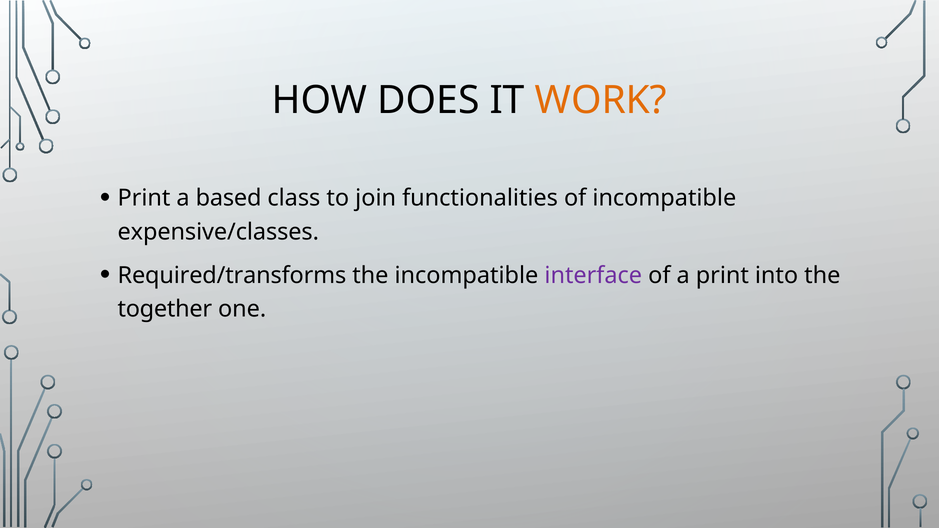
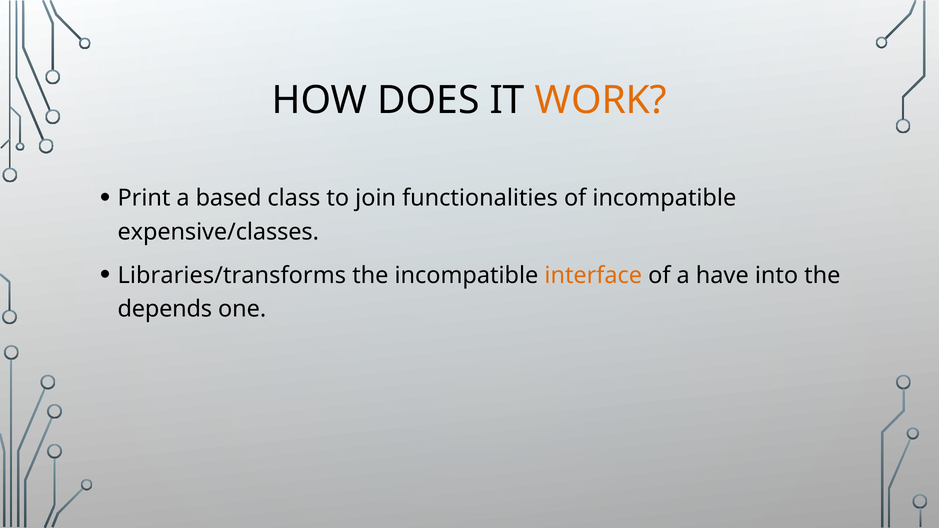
Required/transforms: Required/transforms -> Libraries/transforms
interface colour: purple -> orange
a print: print -> have
together: together -> depends
